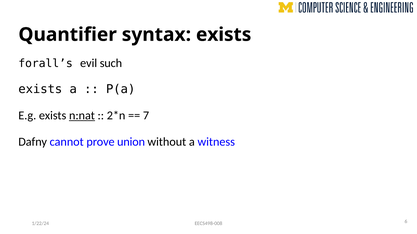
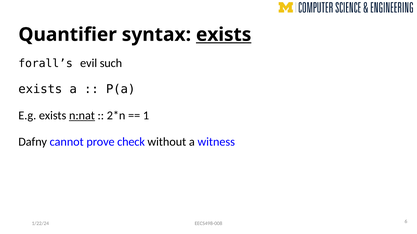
exists at (224, 35) underline: none -> present
7: 7 -> 1
union: union -> check
